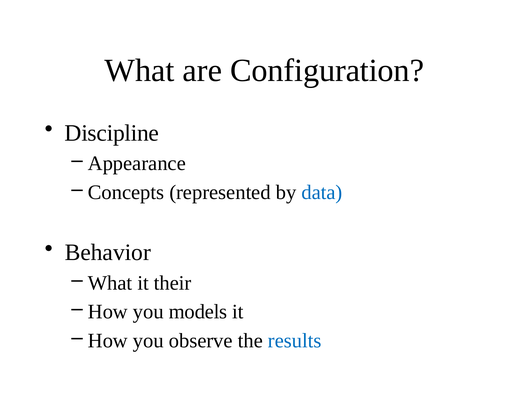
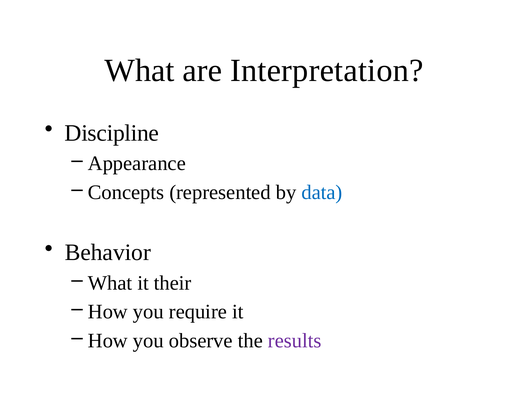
Configuration: Configuration -> Interpretation
models: models -> require
results colour: blue -> purple
